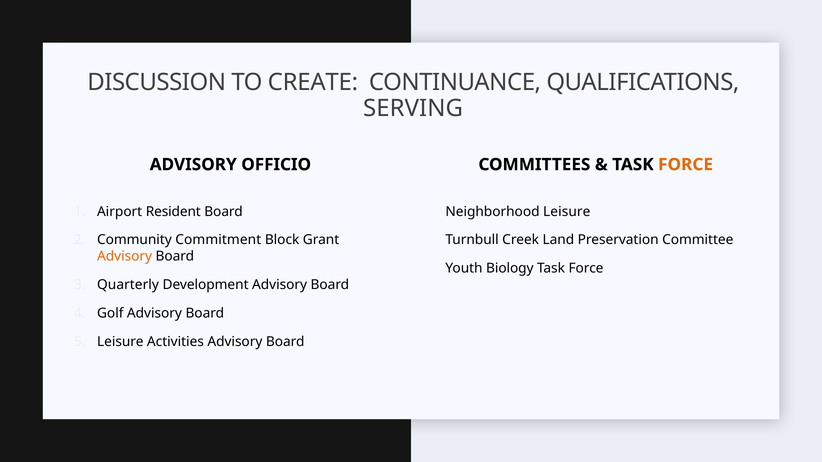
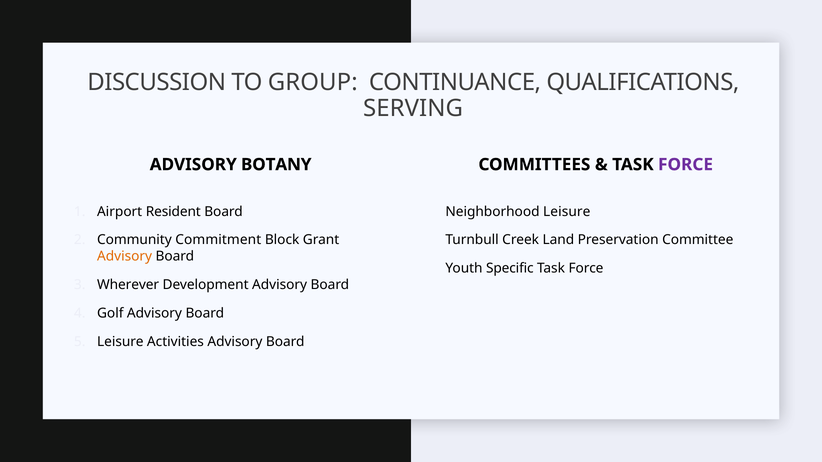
CREATE: CREATE -> GROUP
OFFICIO: OFFICIO -> BOTANY
FORCE at (686, 165) colour: orange -> purple
Biology: Biology -> Specific
Quarterly: Quarterly -> Wherever
